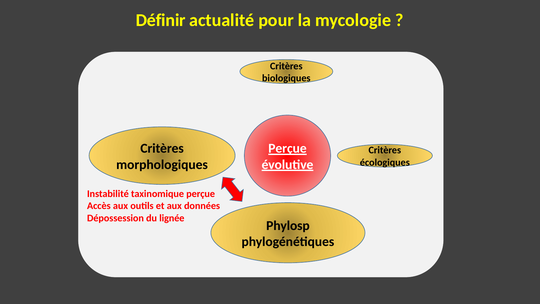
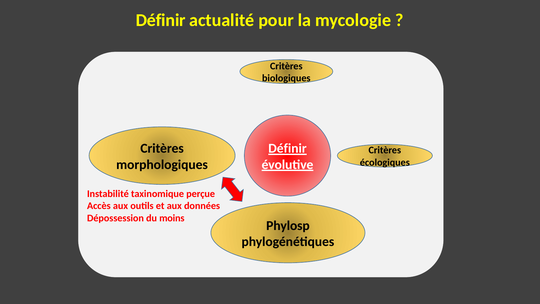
Perçue at (287, 148): Perçue -> Définir
lignée: lignée -> moins
